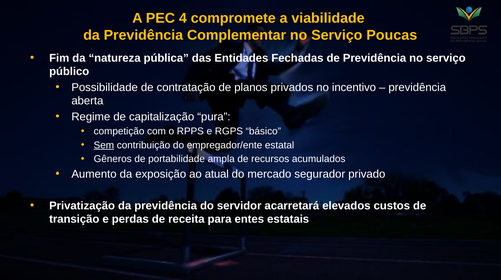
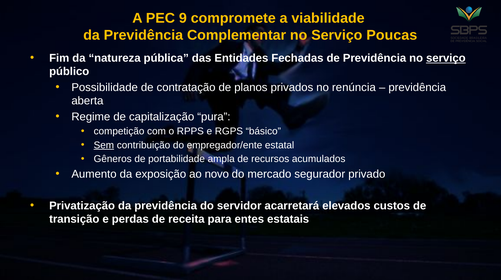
4: 4 -> 9
serviço at (446, 58) underline: none -> present
incentivo: incentivo -> renúncia
atual: atual -> novo
